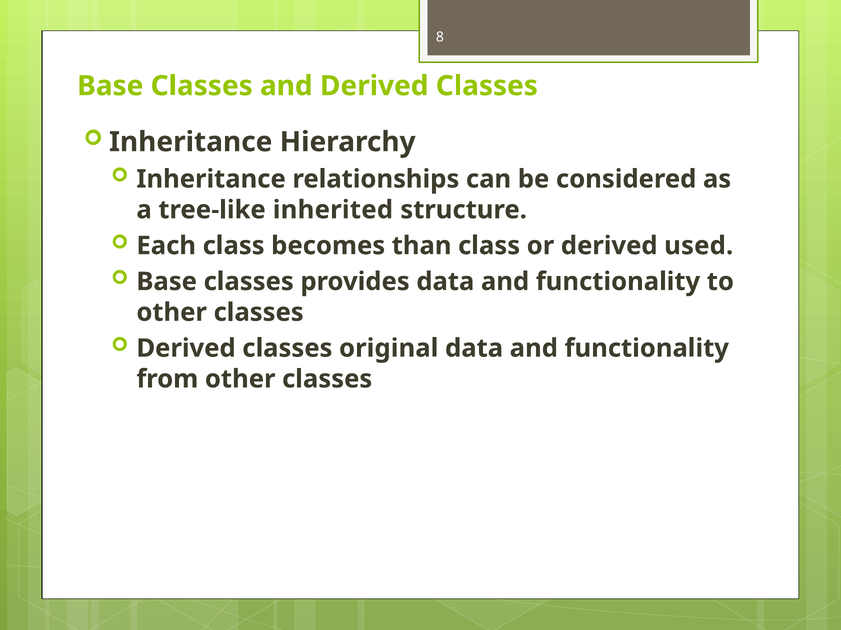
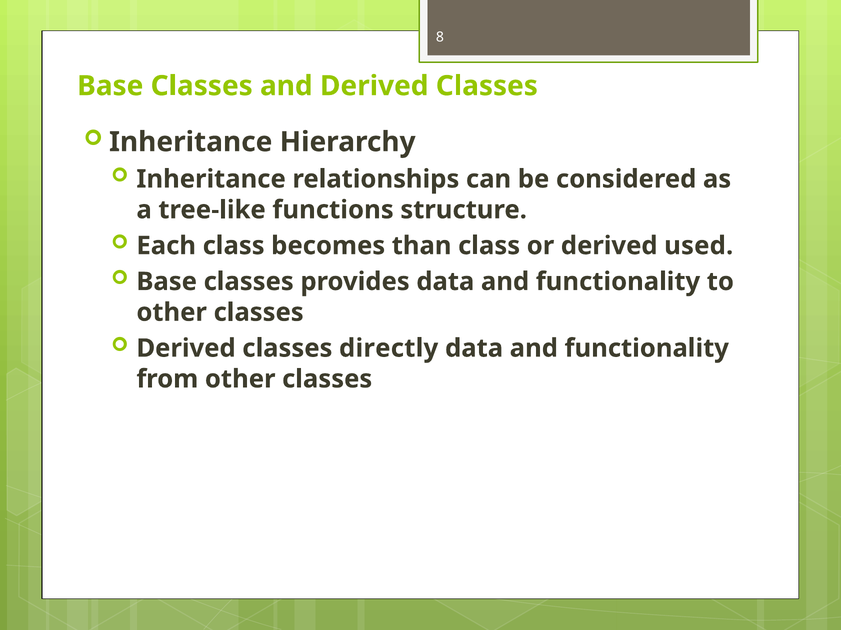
inherited: inherited -> functions
original: original -> directly
